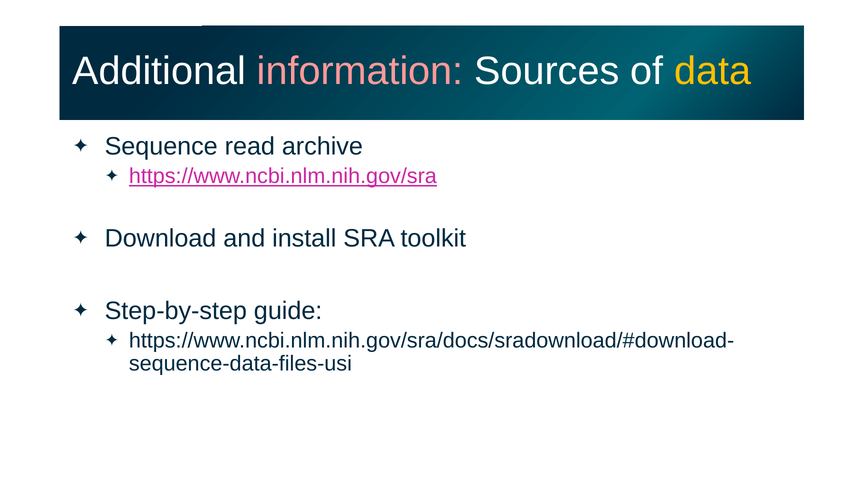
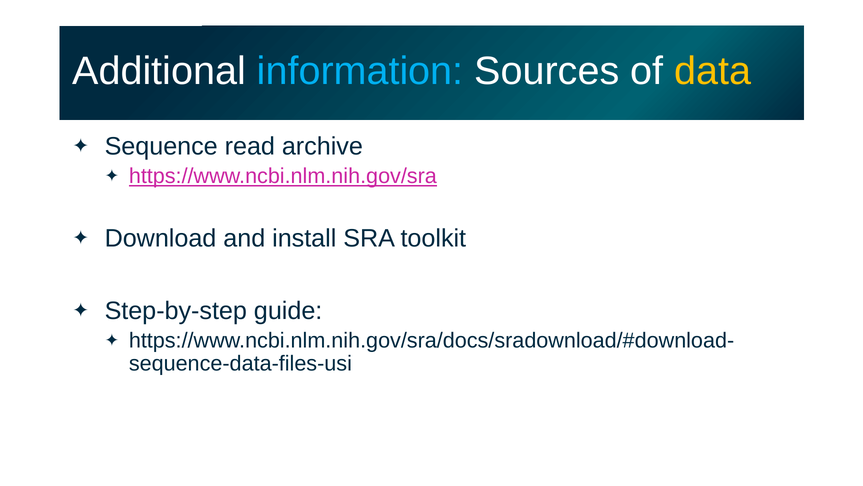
information colour: pink -> light blue
